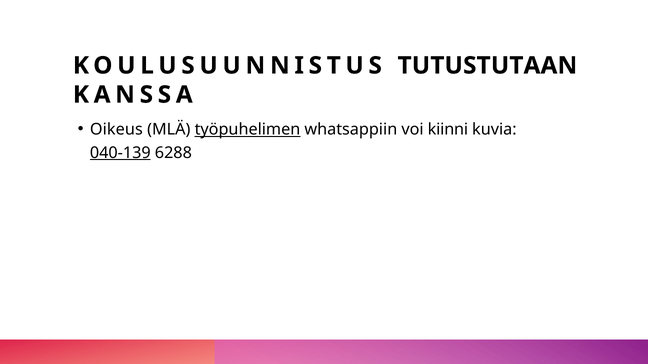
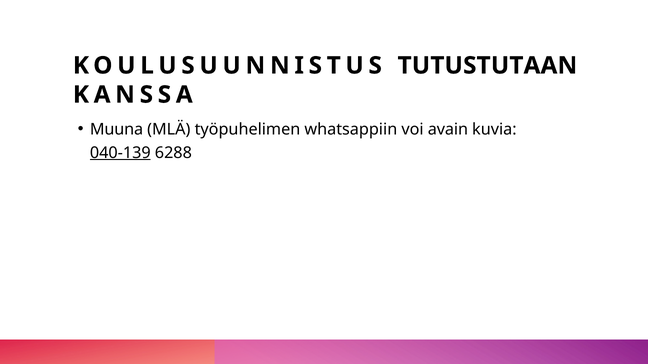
Oikeus: Oikeus -> Muuna
työpuhelimen underline: present -> none
kiinni: kiinni -> avain
